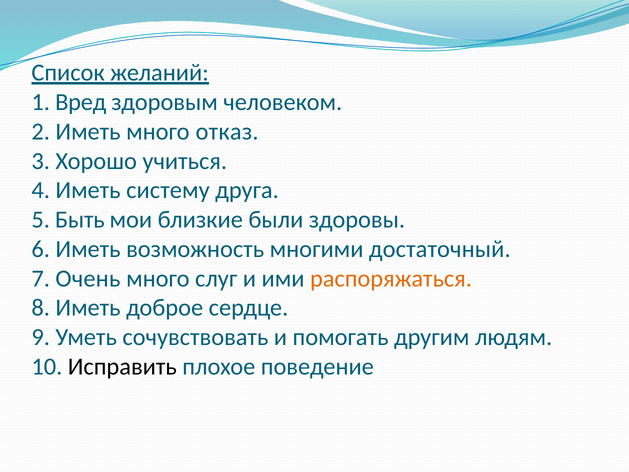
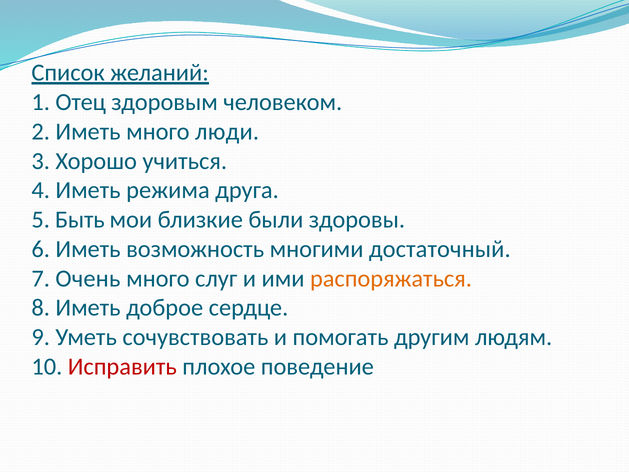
Вред: Вред -> Отец
отказ: отказ -> люди
систему: систему -> режима
Исправить colour: black -> red
